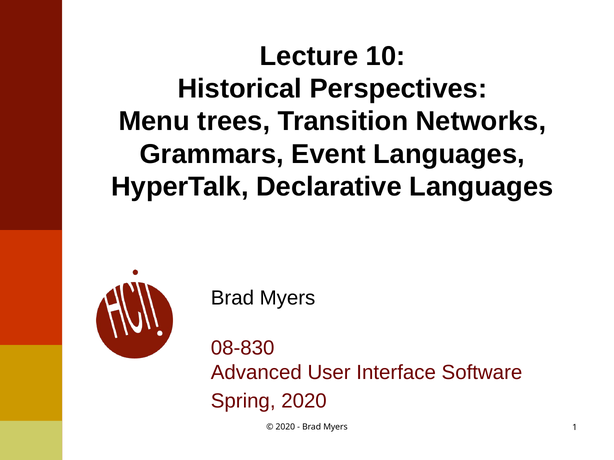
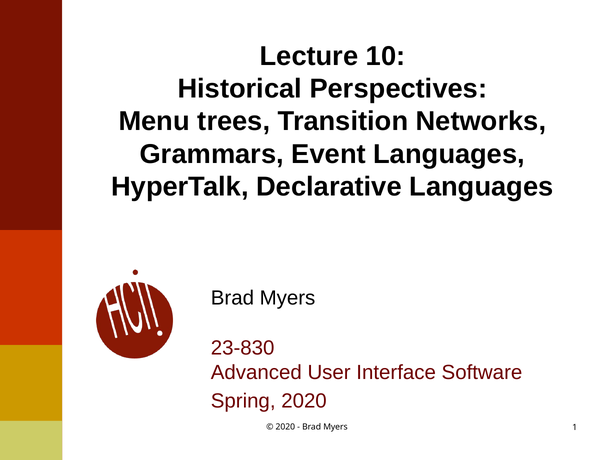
08-830: 08-830 -> 23-830
